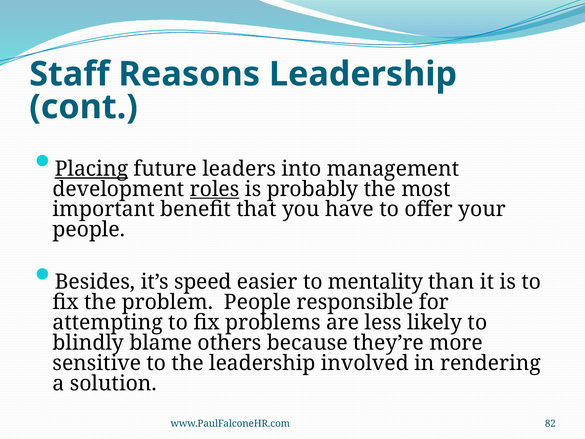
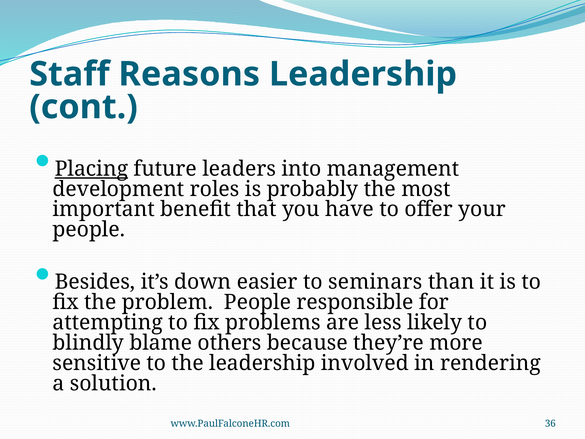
roles underline: present -> none
speed: speed -> down
mentality: mentality -> seminars
82: 82 -> 36
